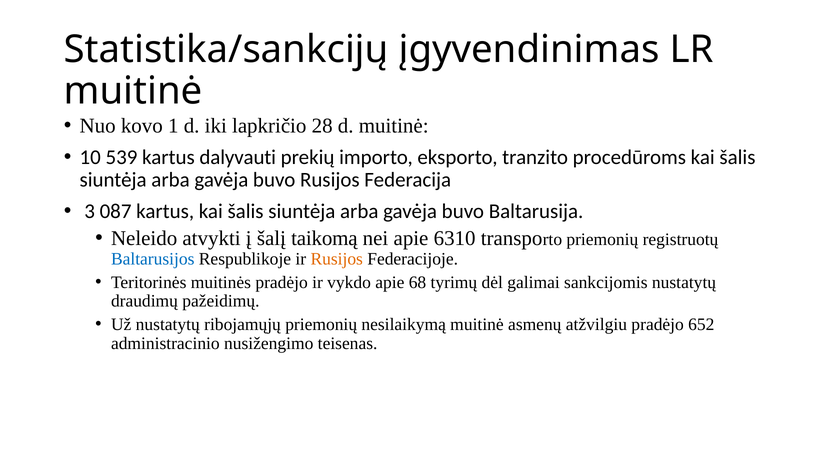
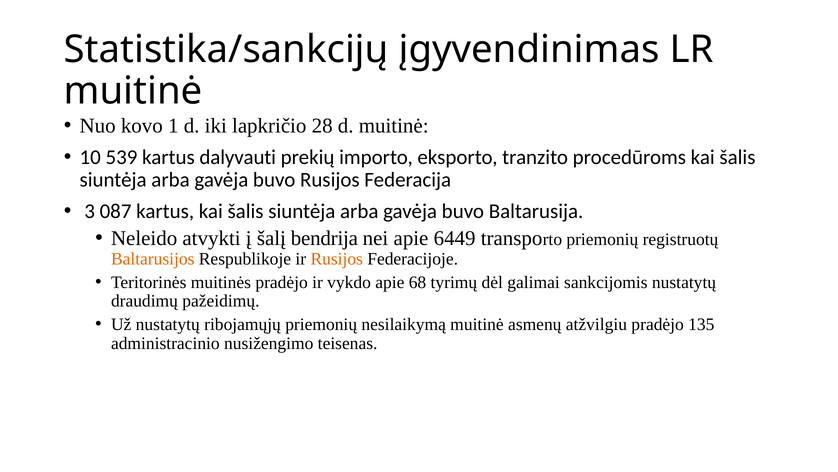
taikomą: taikomą -> bendrija
6310: 6310 -> 6449
Baltarusijos colour: blue -> orange
652: 652 -> 135
